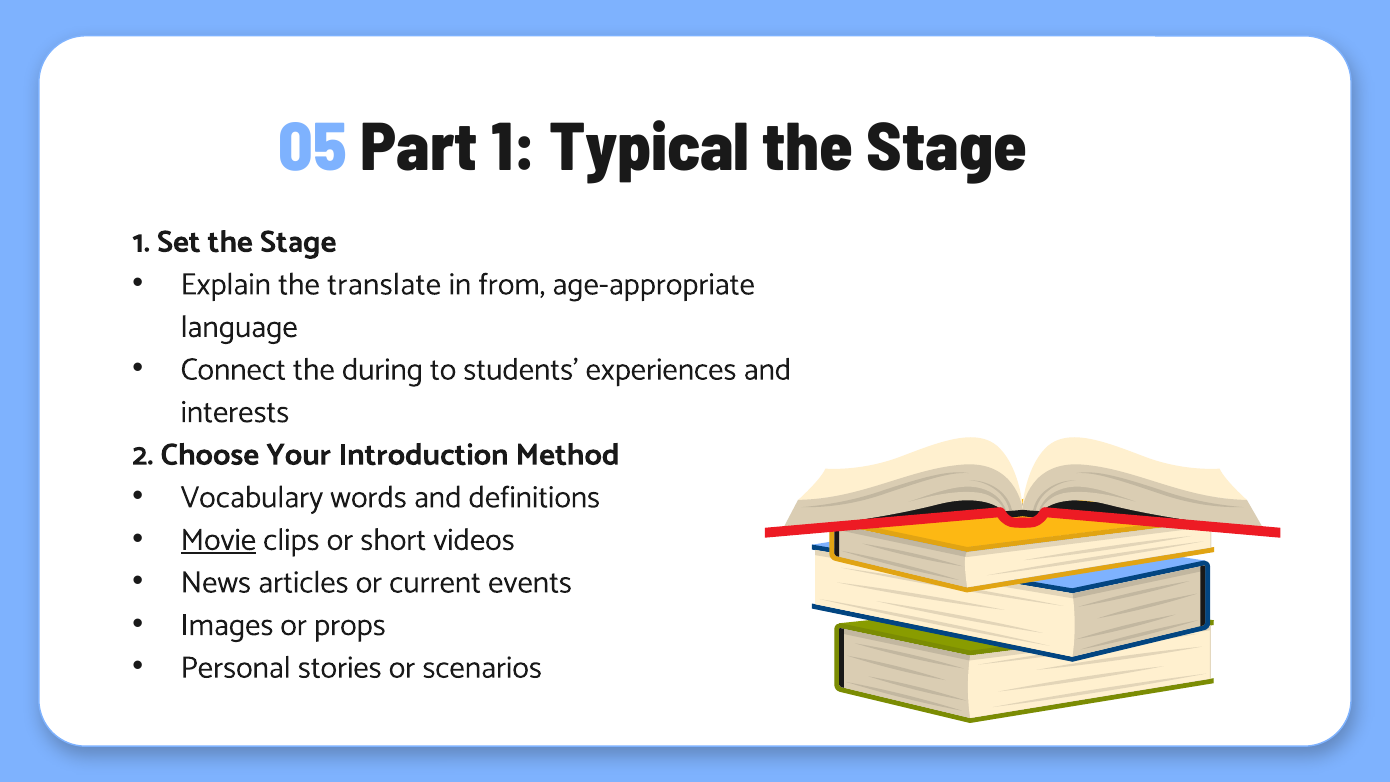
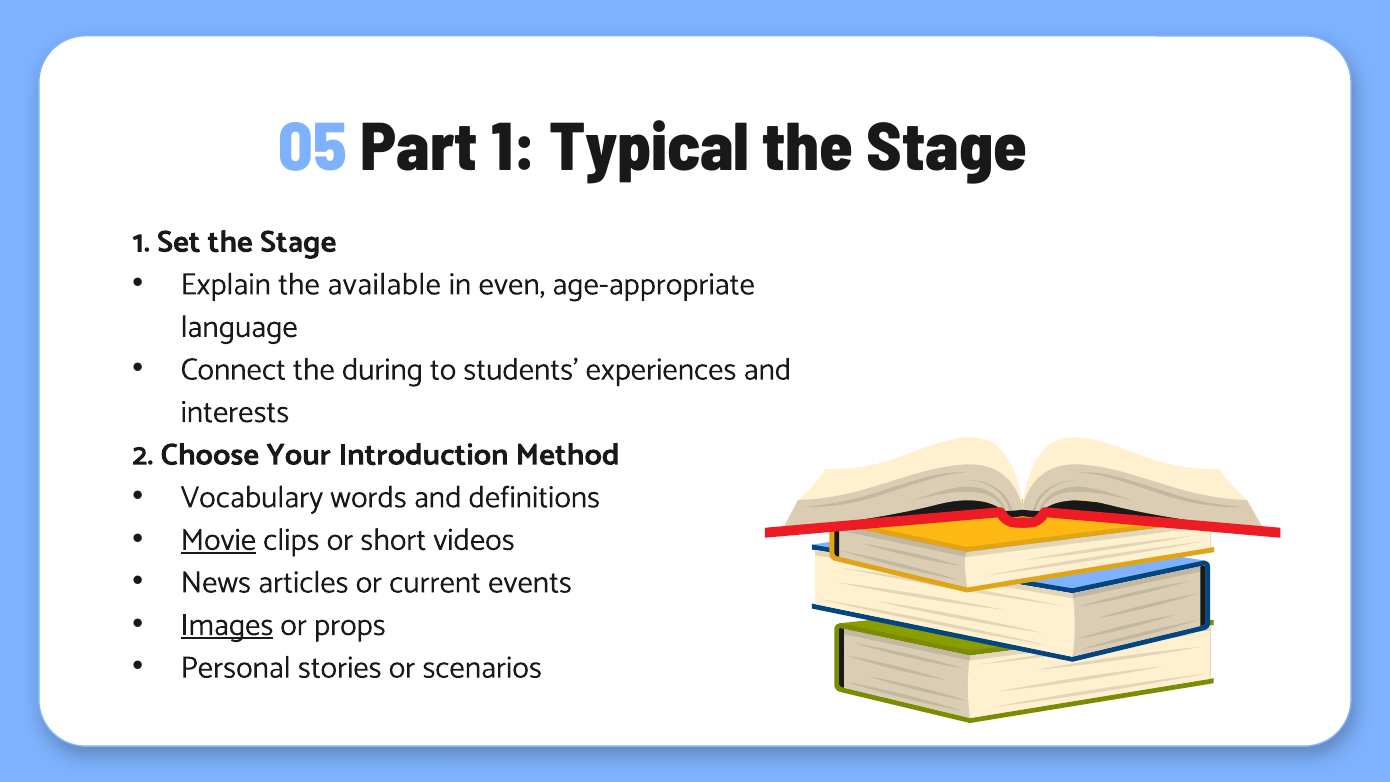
translate: translate -> available
from: from -> even
Images underline: none -> present
